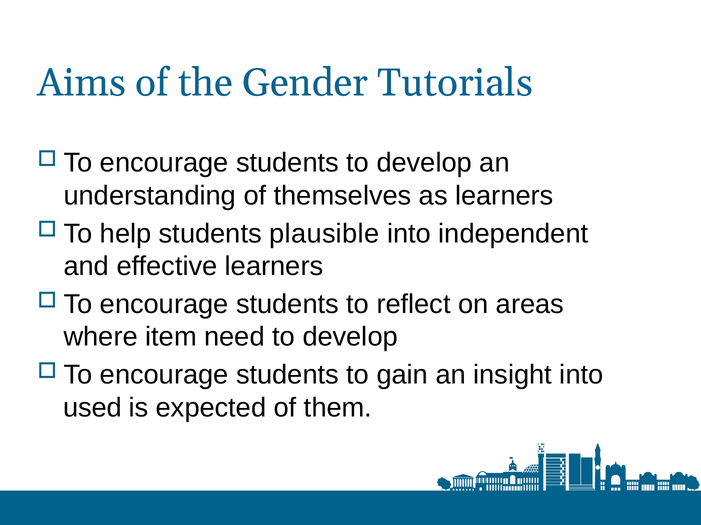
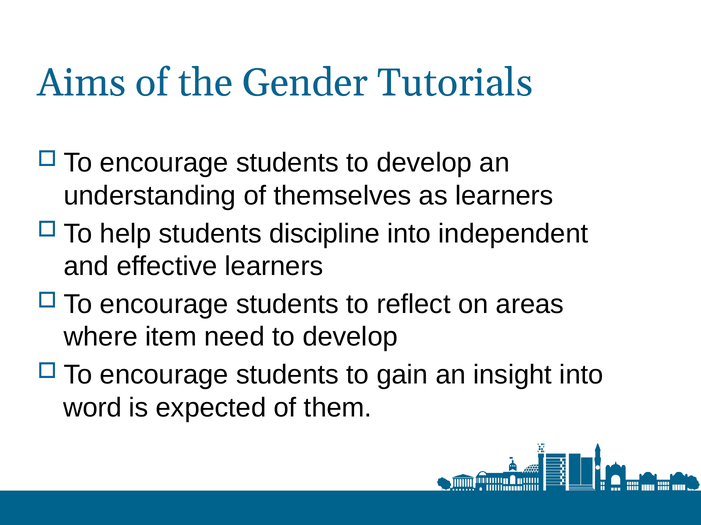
plausible: plausible -> discipline
used: used -> word
